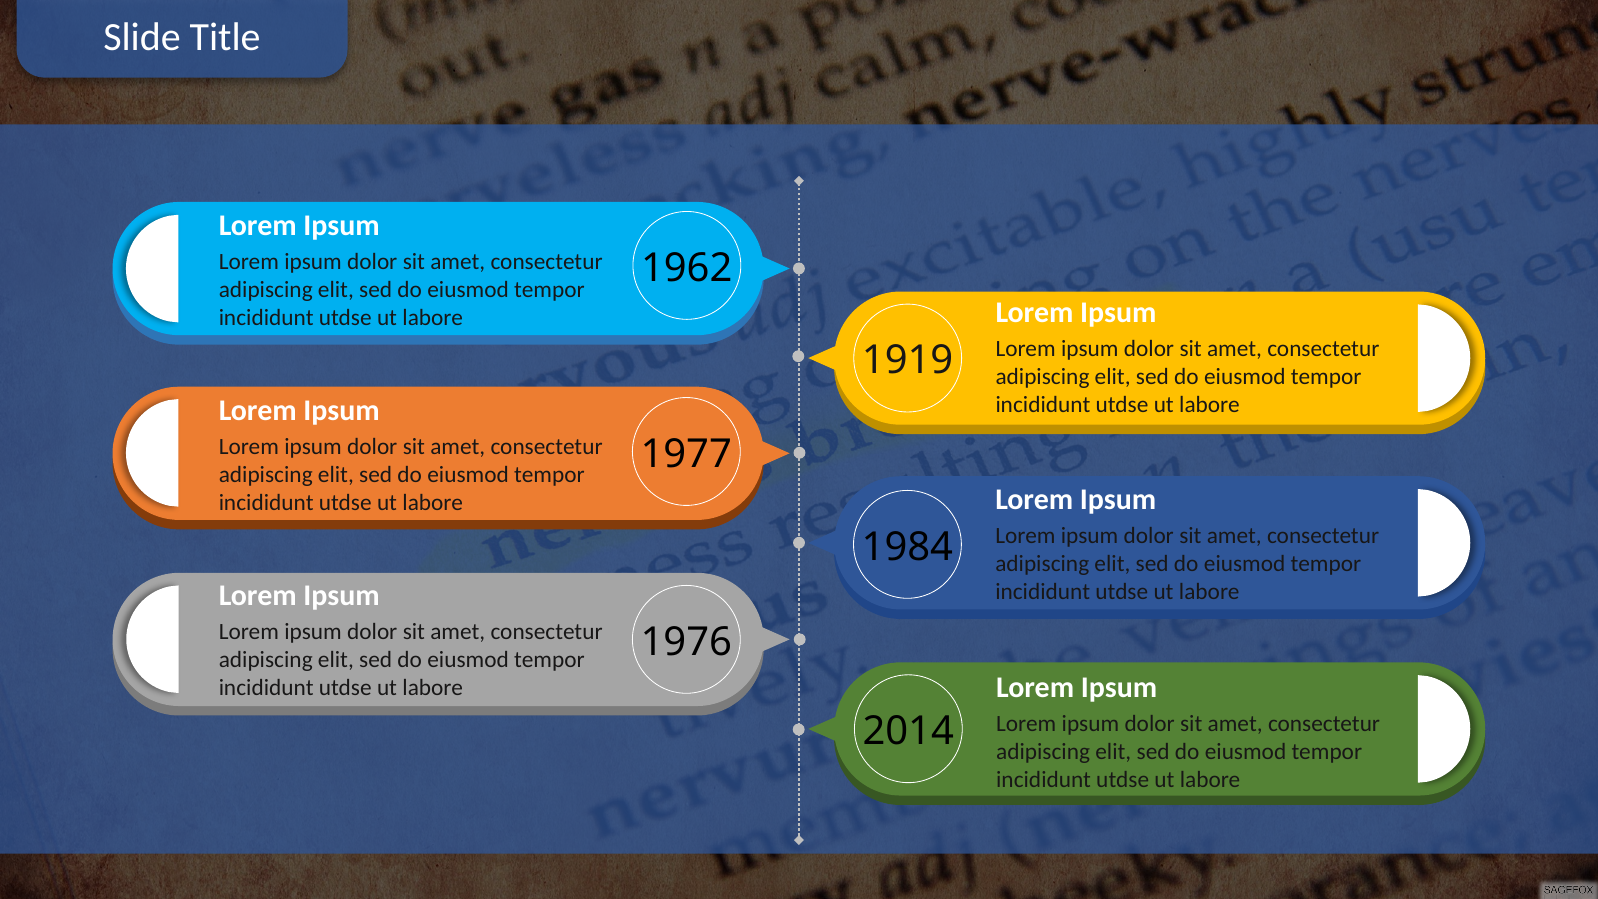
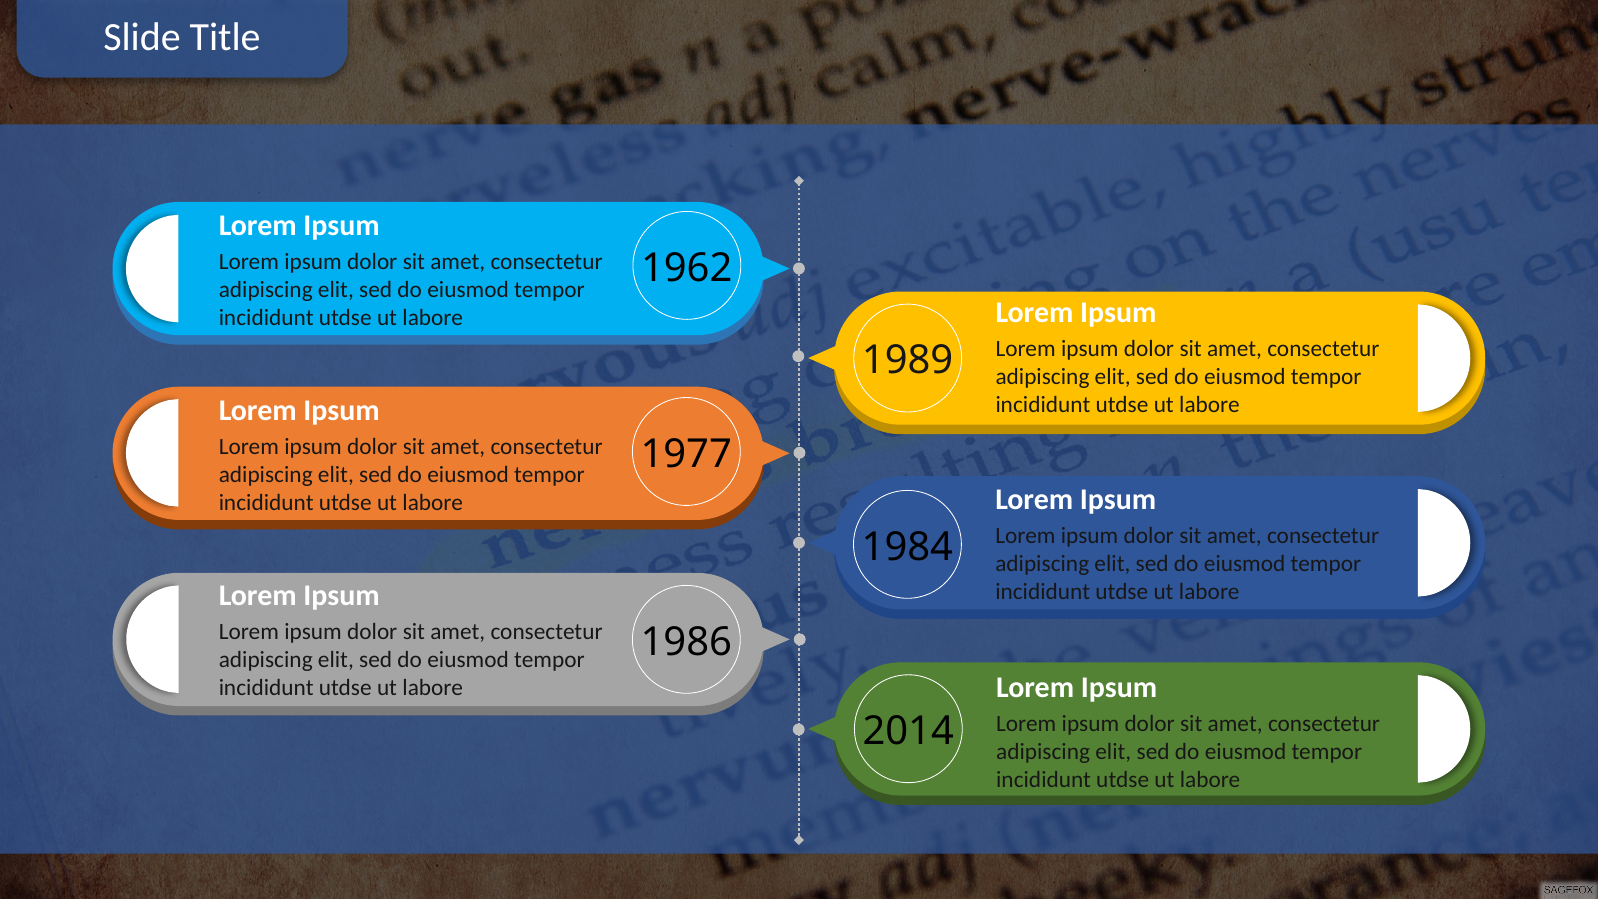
1919: 1919 -> 1989
1976: 1976 -> 1986
